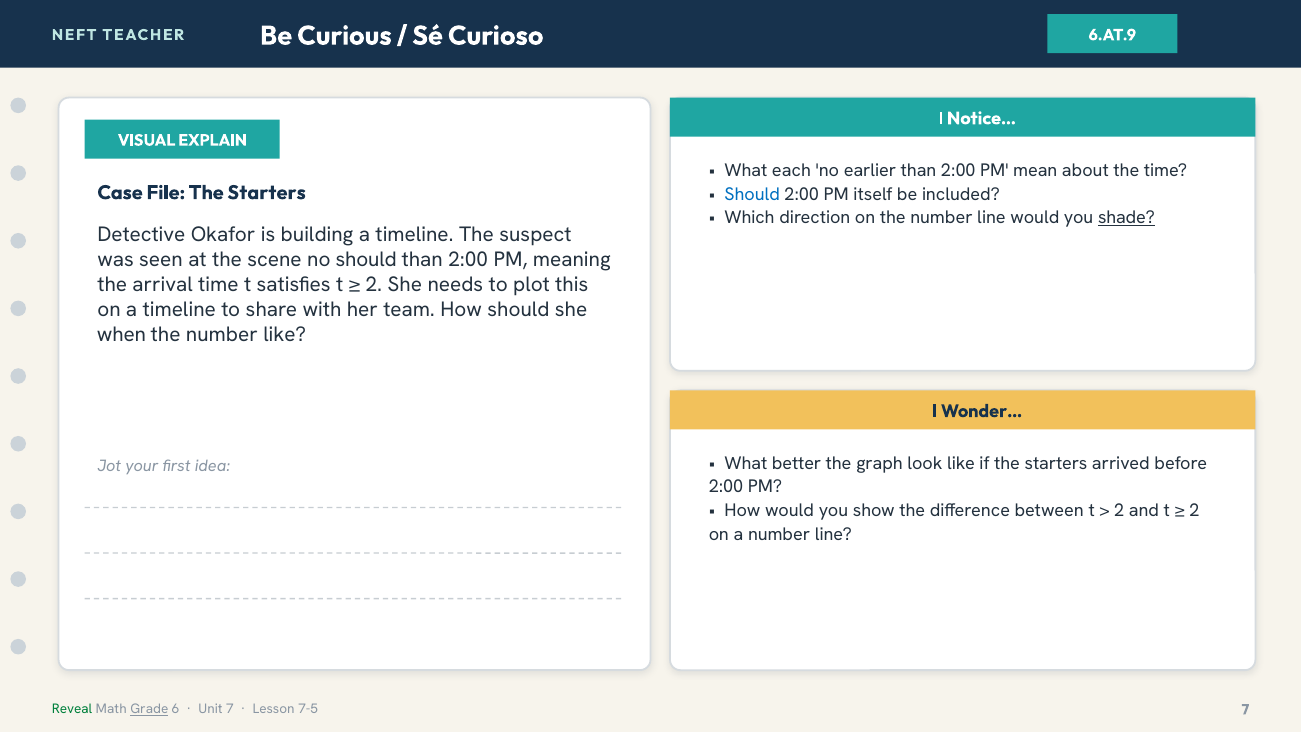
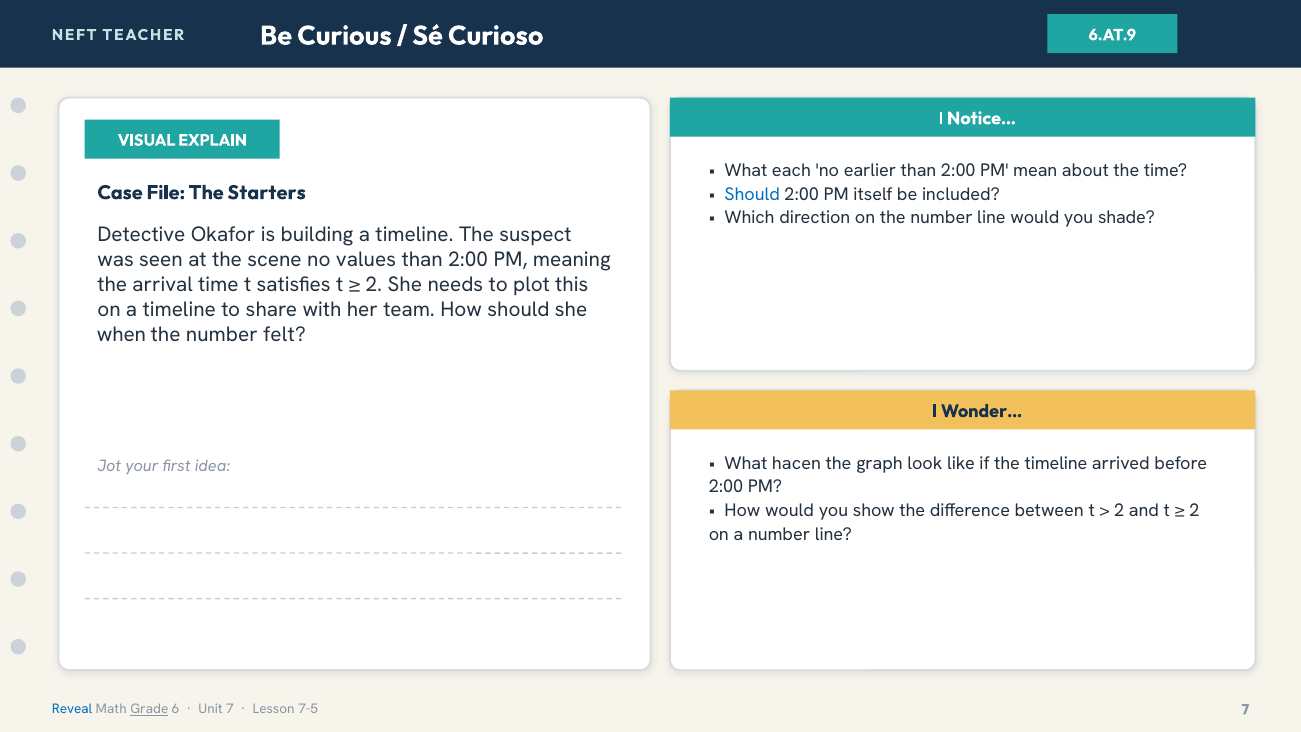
shade underline: present -> none
no should: should -> values
number like: like -> felt
better: better -> hacen
if the starters: starters -> timeline
Reveal colour: green -> blue
